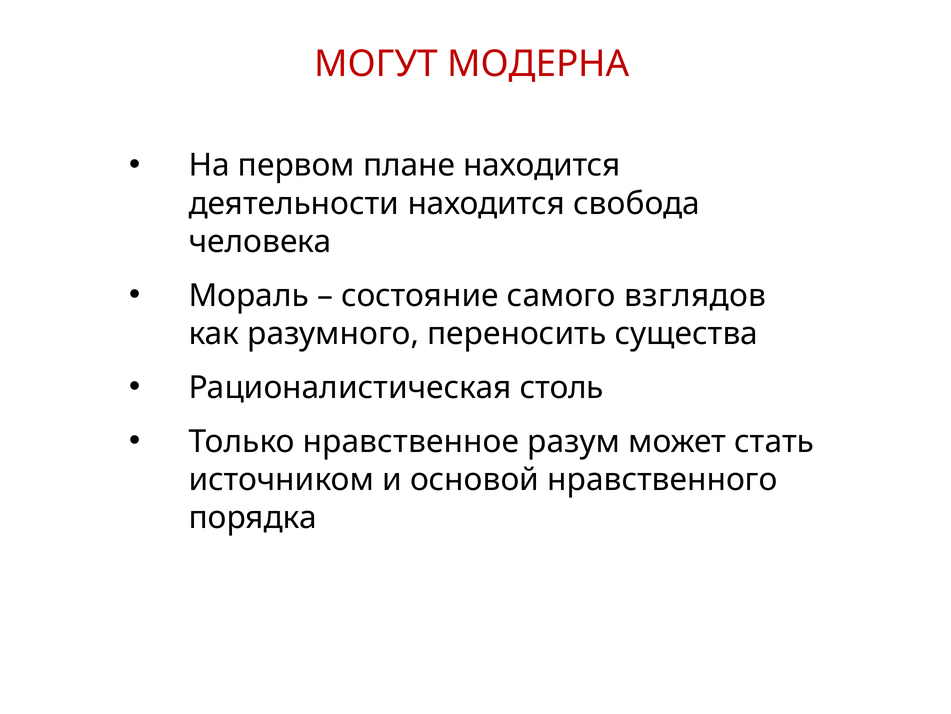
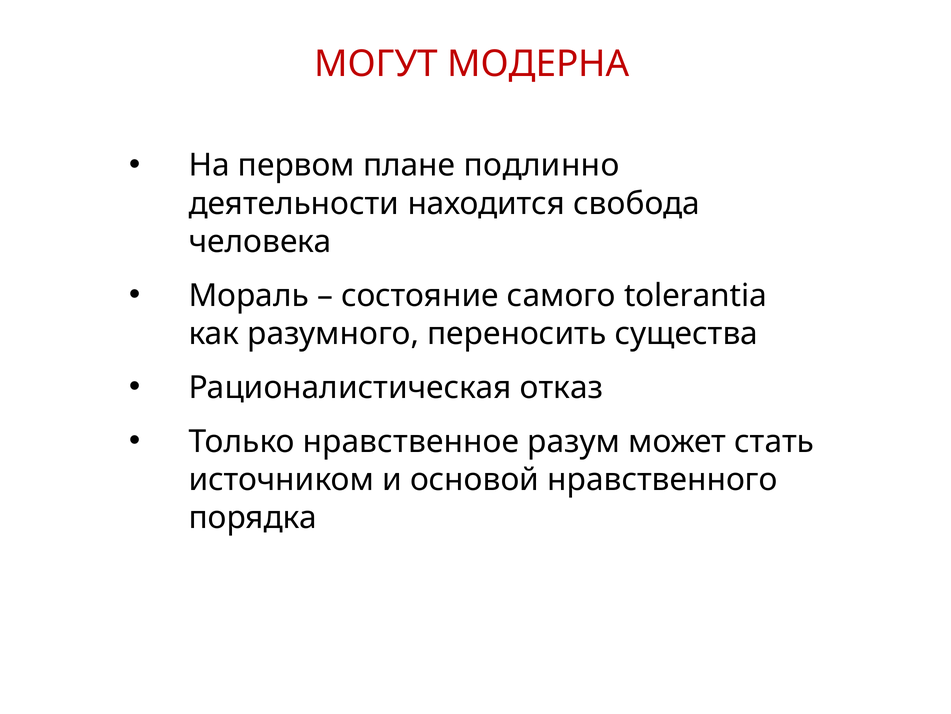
плане находится: находится -> подлинно
взглядов: взглядов -> tolerantia
столь: столь -> отказ
